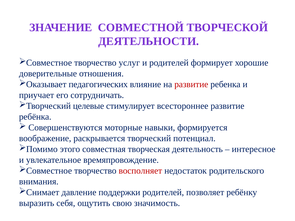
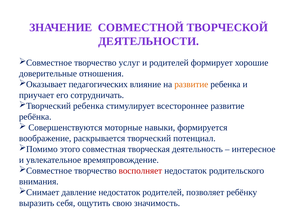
развитие at (191, 84) colour: red -> orange
целевые at (89, 106): целевые -> ребенка
давление поддержки: поддержки -> недостаток
